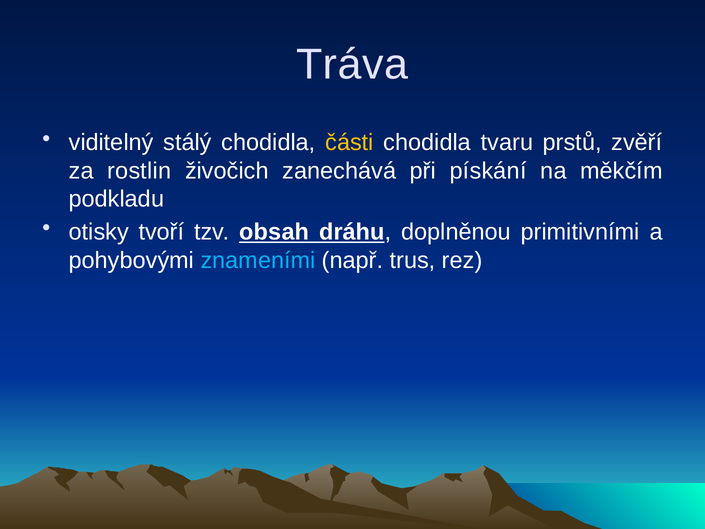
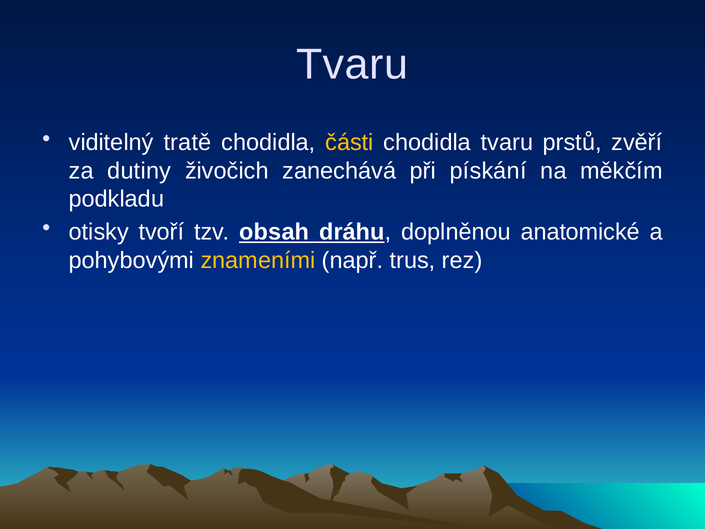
Tráva at (352, 65): Tráva -> Tvaru
stálý: stálý -> tratě
rostlin: rostlin -> dutiny
primitivními: primitivními -> anatomické
znameními colour: light blue -> yellow
